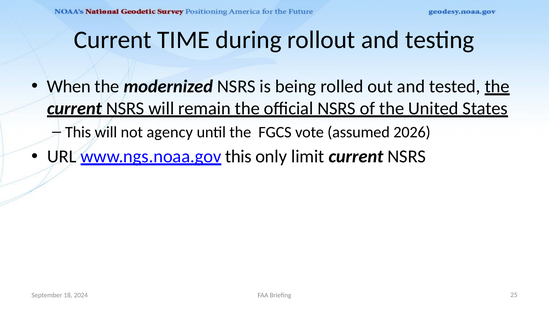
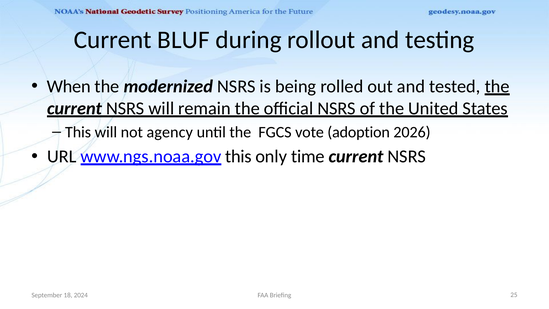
TIME: TIME -> BLUF
assumed: assumed -> adoption
limit: limit -> time
